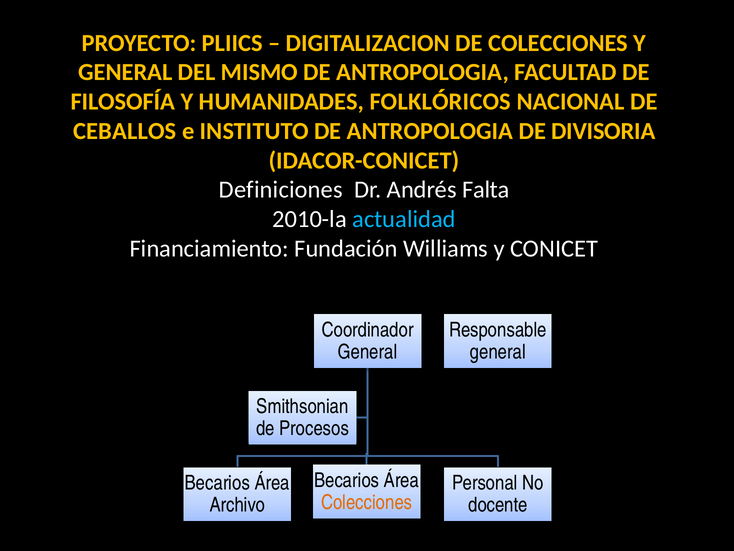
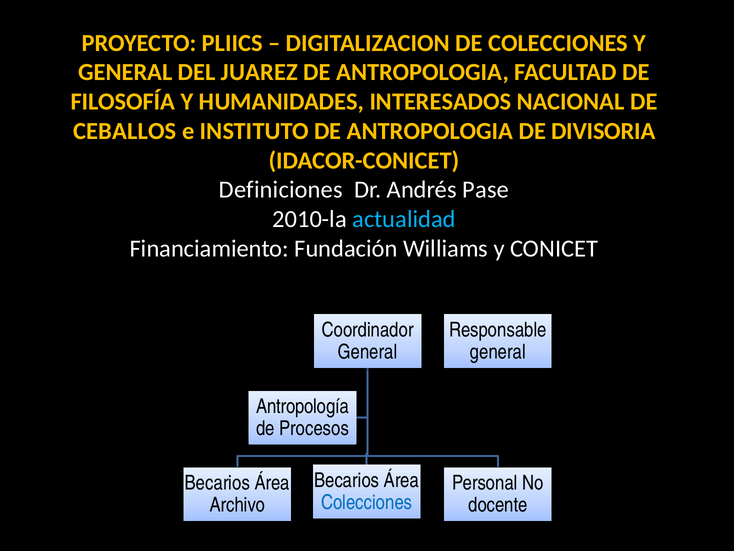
MISMO: MISMO -> JUAREZ
FOLKLÓRICOS: FOLKLÓRICOS -> INTERESADOS
Falta: Falta -> Pase
Smithsonian: Smithsonian -> Antropología
Colecciones at (367, 502) colour: orange -> blue
